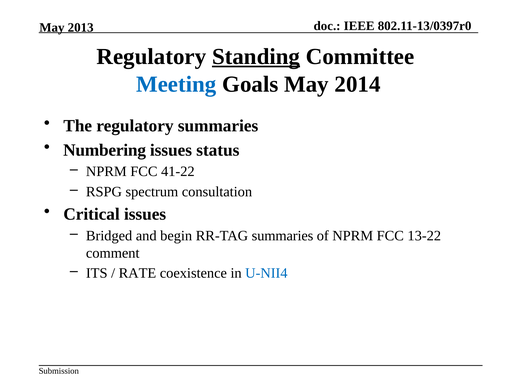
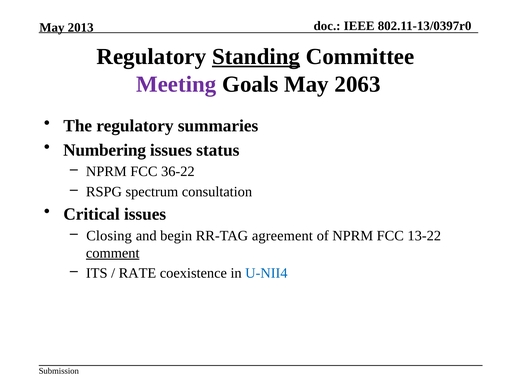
Meeting colour: blue -> purple
2014: 2014 -> 2063
41-22: 41-22 -> 36-22
Bridged: Bridged -> Closing
RR-TAG summaries: summaries -> agreement
comment underline: none -> present
